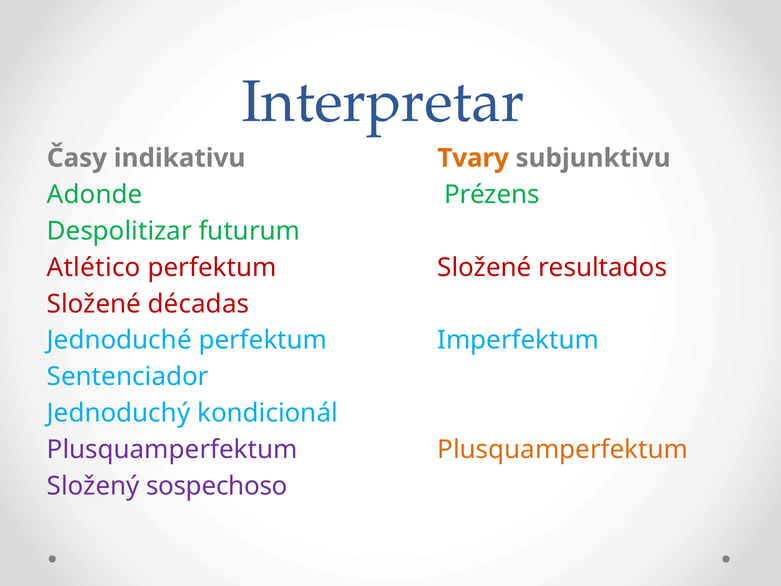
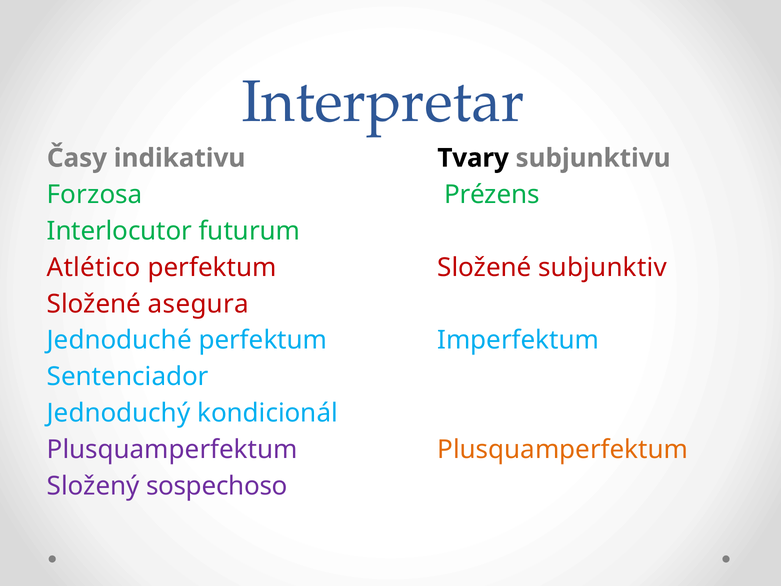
Tvary colour: orange -> black
Adonde: Adonde -> Forzosa
Despolitizar: Despolitizar -> Interlocutor
resultados: resultados -> subjunktiv
décadas: décadas -> asegura
